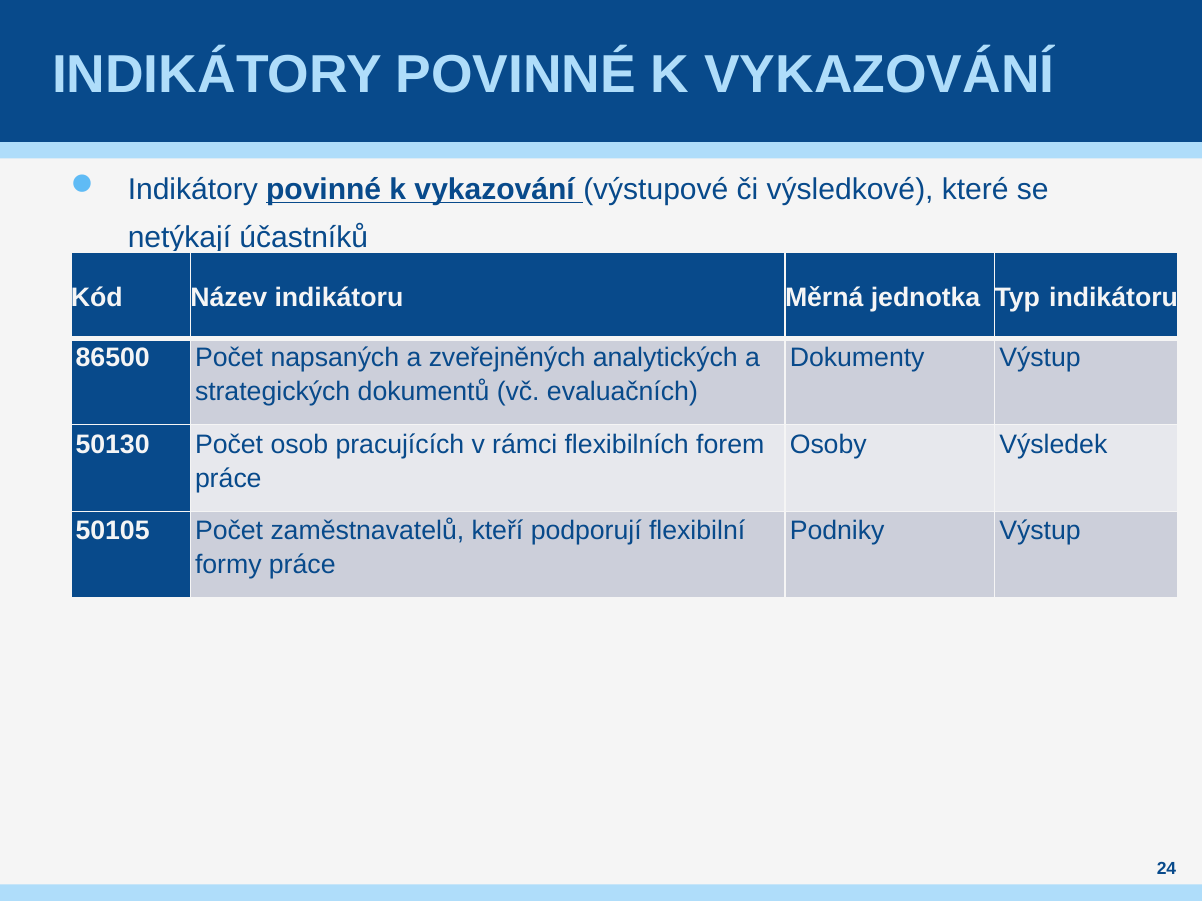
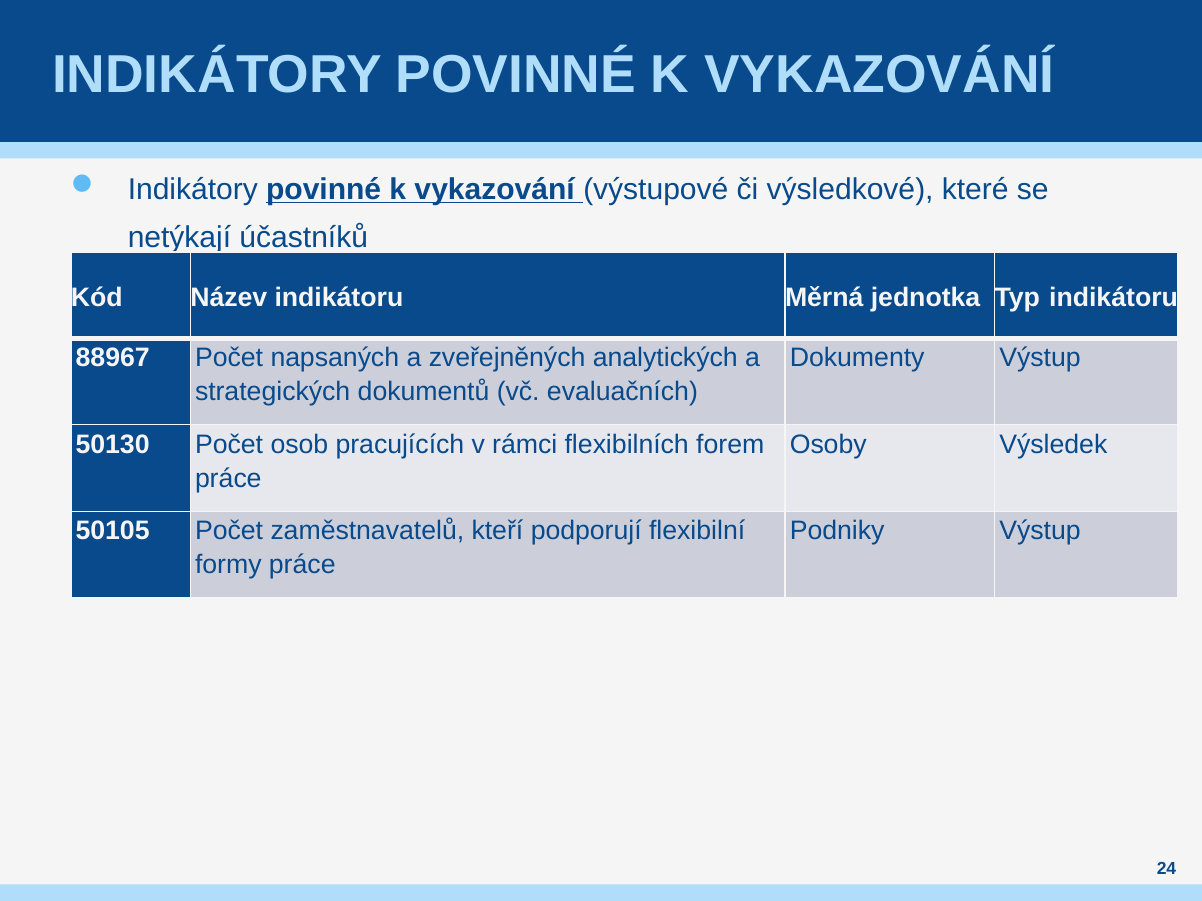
86500: 86500 -> 88967
